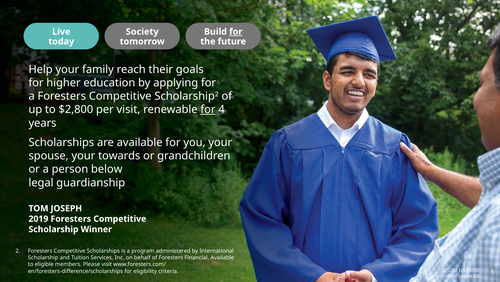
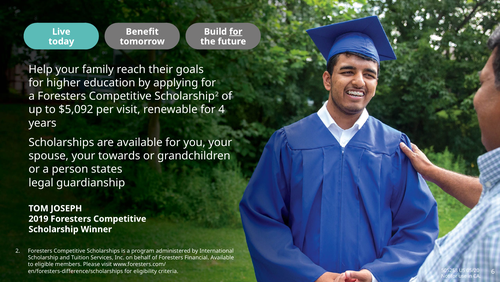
Society: Society -> Benefit
$2,800: $2,800 -> $5,092
for at (208, 109) underline: present -> none
below: below -> states
